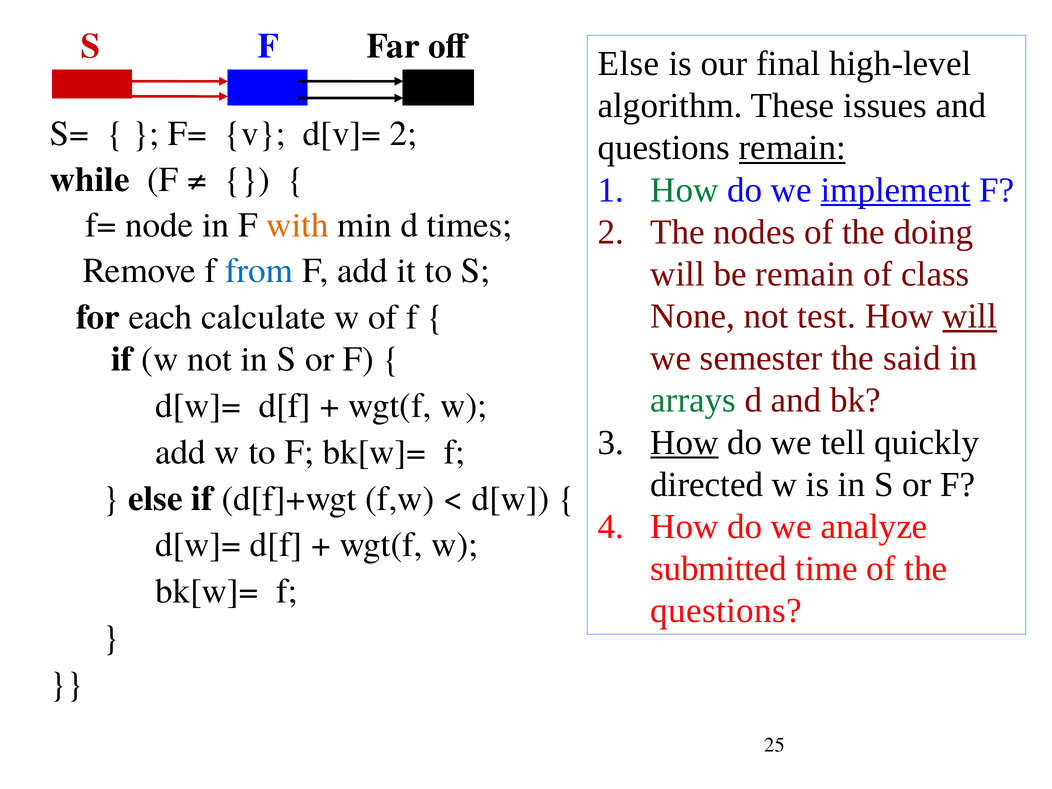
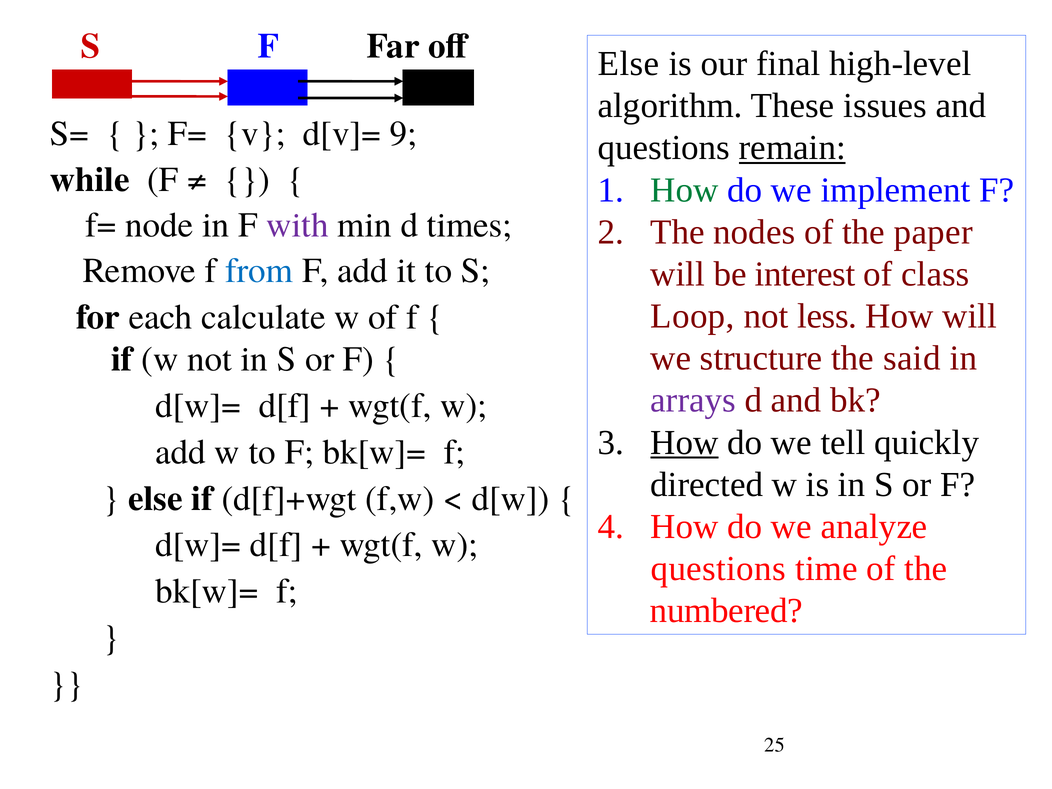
d[v]= 2: 2 -> 9
implement underline: present -> none
with colour: orange -> purple
doing: doing -> paper
be remain: remain -> interest
None: None -> Loop
test: test -> less
will at (970, 316) underline: present -> none
semester: semester -> structure
arrays colour: green -> purple
submitted at (719, 569): submitted -> questions
questions at (726, 611): questions -> numbered
